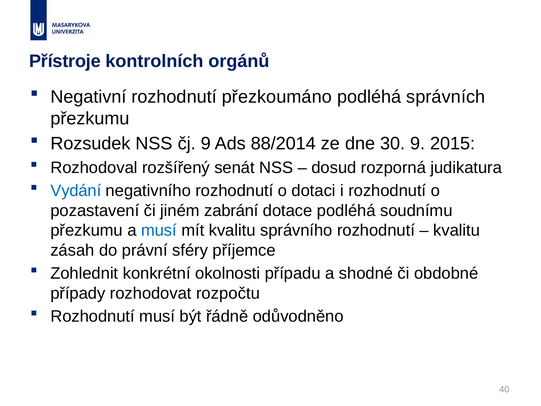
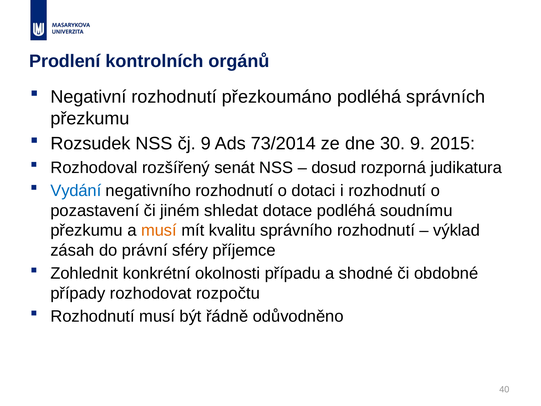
Přístroje: Přístroje -> Prodlení
88/2014: 88/2014 -> 73/2014
zabrání: zabrání -> shledat
musí at (159, 230) colour: blue -> orange
kvalitu at (457, 230): kvalitu -> výklad
